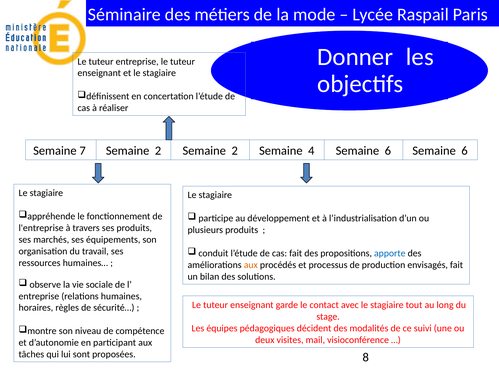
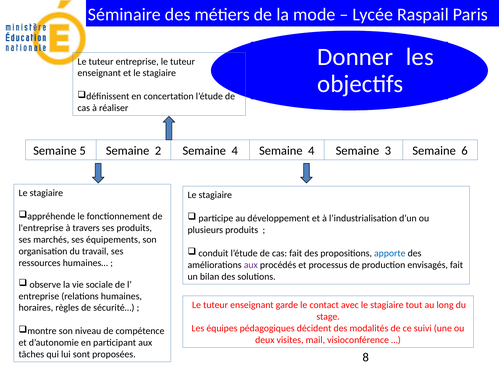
7: 7 -> 5
2 Semaine 2: 2 -> 4
4 Semaine 6: 6 -> 3
aux at (251, 265) colour: orange -> purple
